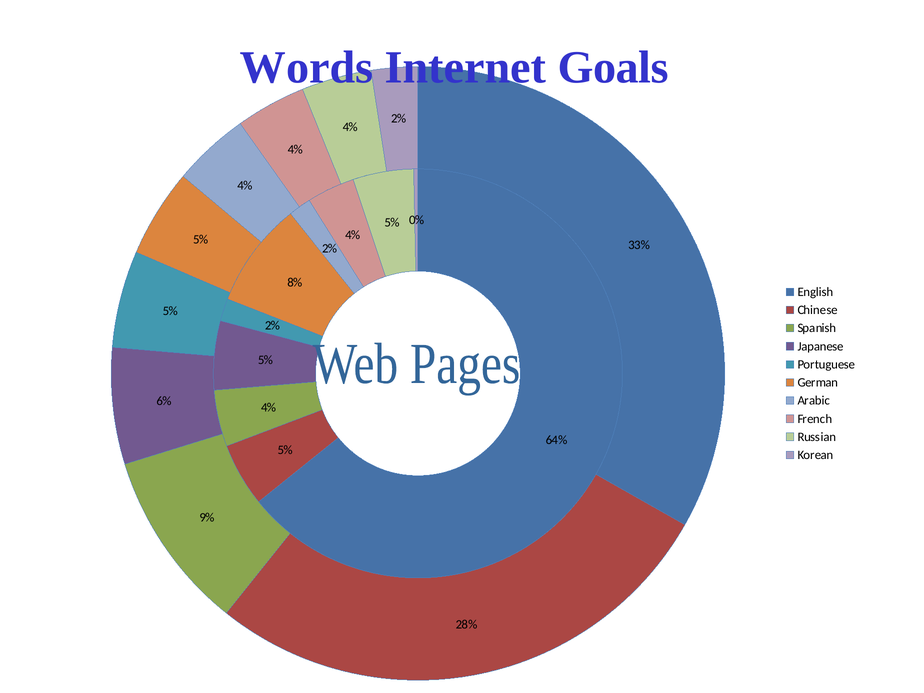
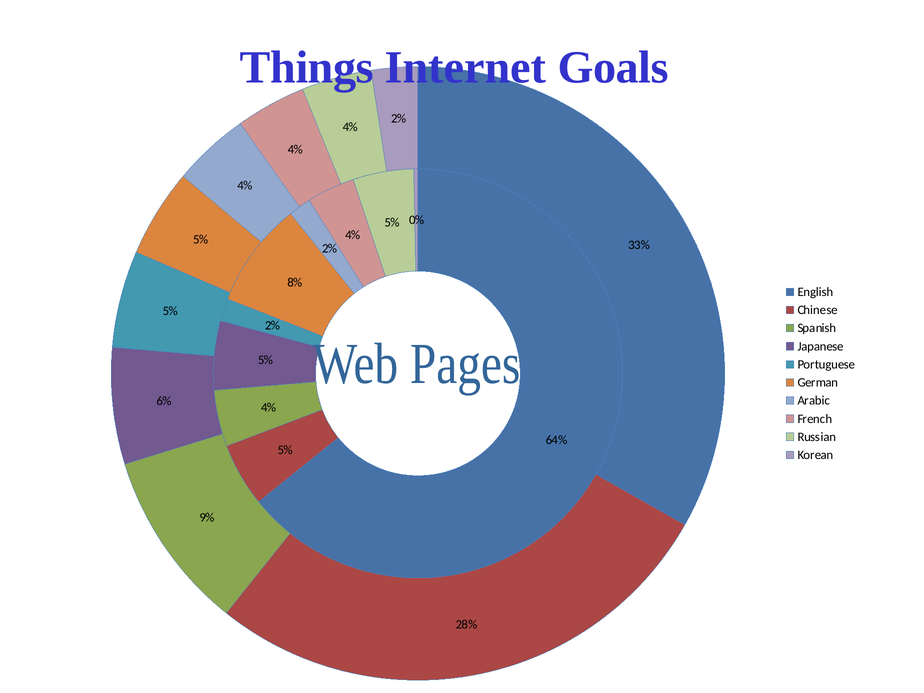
Words: Words -> Things
